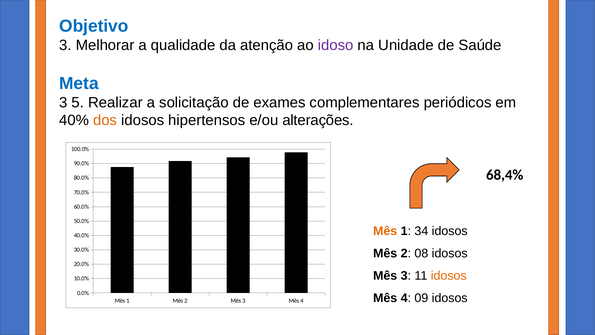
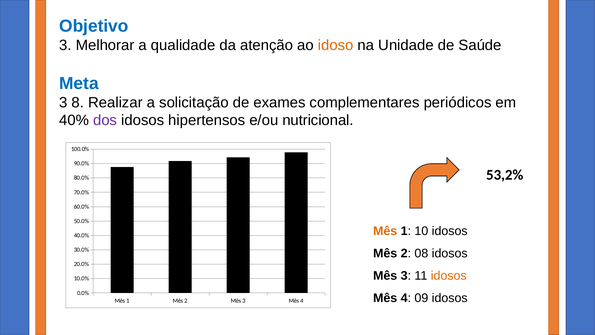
idoso colour: purple -> orange
5: 5 -> 8
dos colour: orange -> purple
alterações: alterações -> nutricional
68,4%: 68,4% -> 53,2%
34: 34 -> 10
